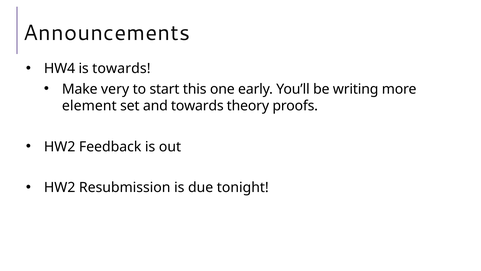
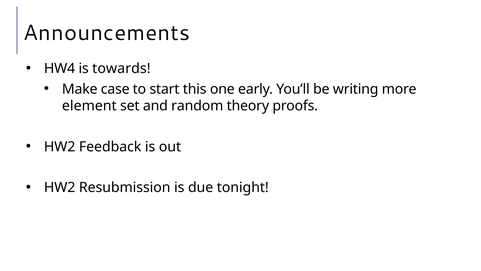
very: very -> case
and towards: towards -> random
